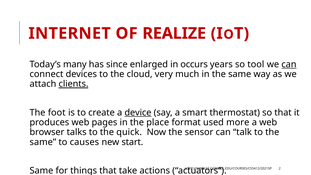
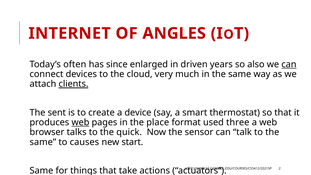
REALIZE: REALIZE -> ANGLES
many: many -> often
occurs: occurs -> driven
tool: tool -> also
foot: foot -> sent
device underline: present -> none
web at (80, 122) underline: none -> present
more: more -> three
